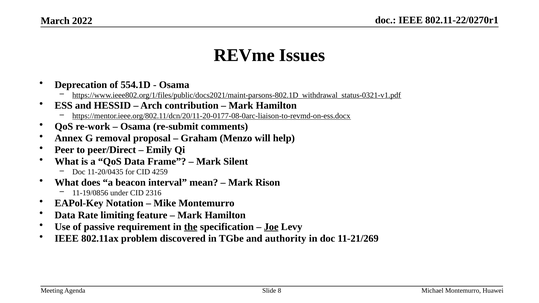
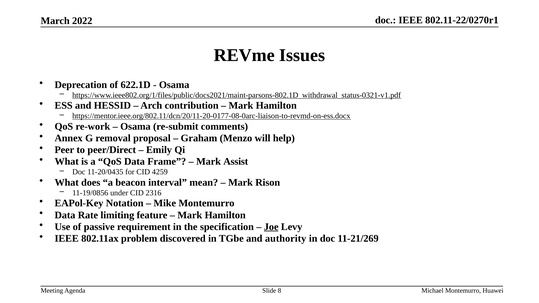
554.1D: 554.1D -> 622.1D
Silent: Silent -> Assist
the underline: present -> none
